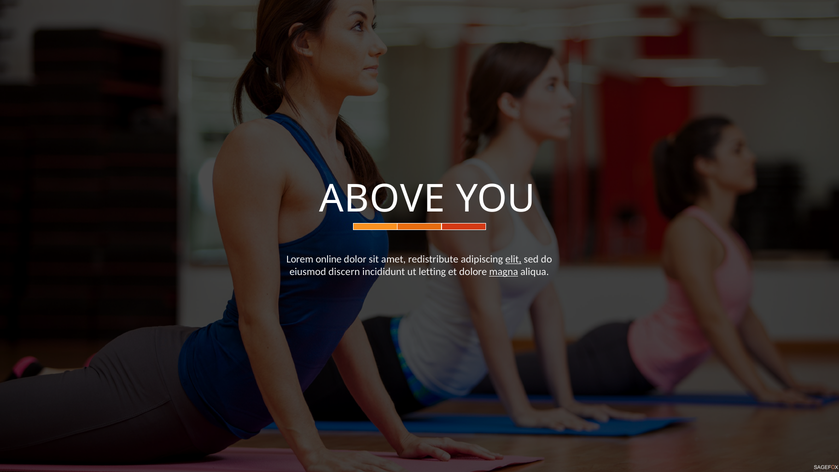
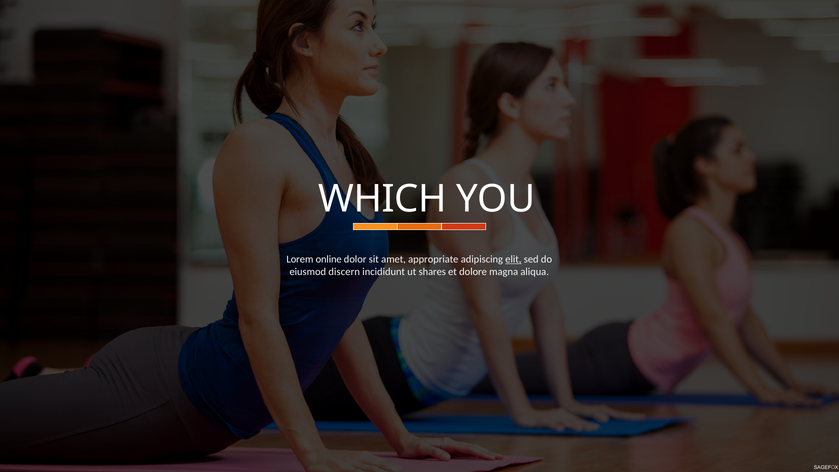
ABOVE: ABOVE -> WHICH
redistribute: redistribute -> appropriate
letting: letting -> shares
magna underline: present -> none
